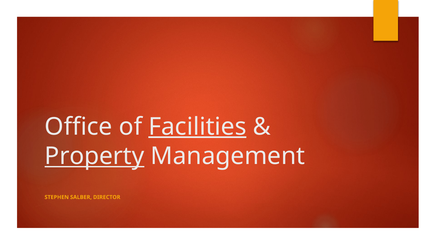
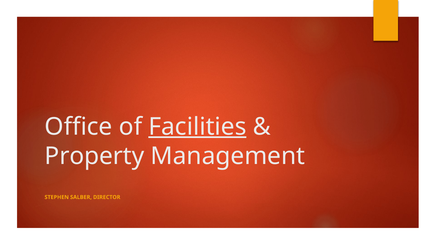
Property underline: present -> none
